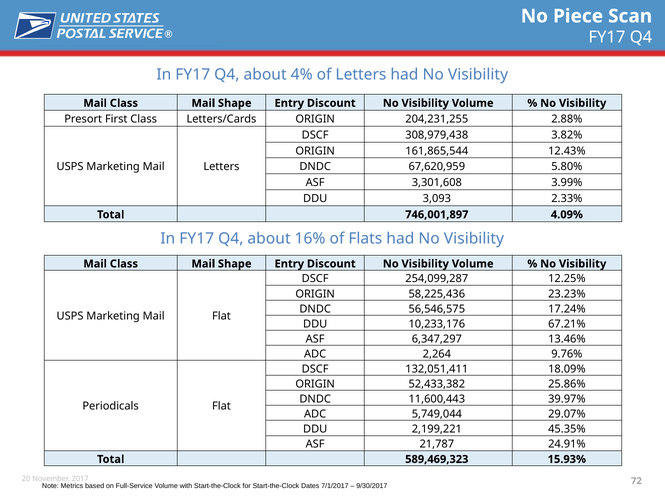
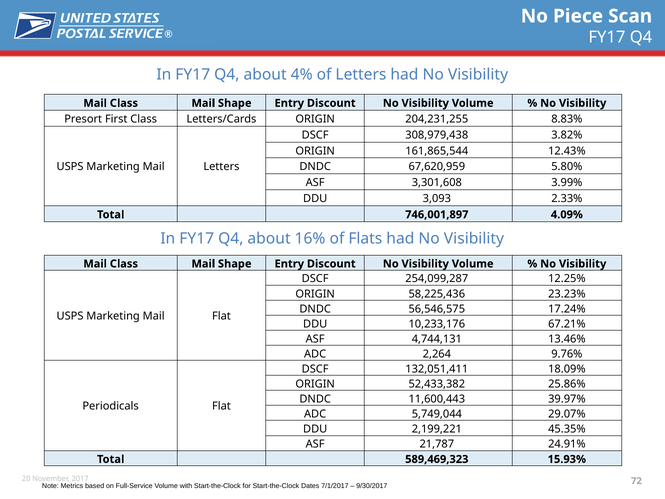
2.88%: 2.88% -> 8.83%
6,347,297: 6,347,297 -> 4,744,131
